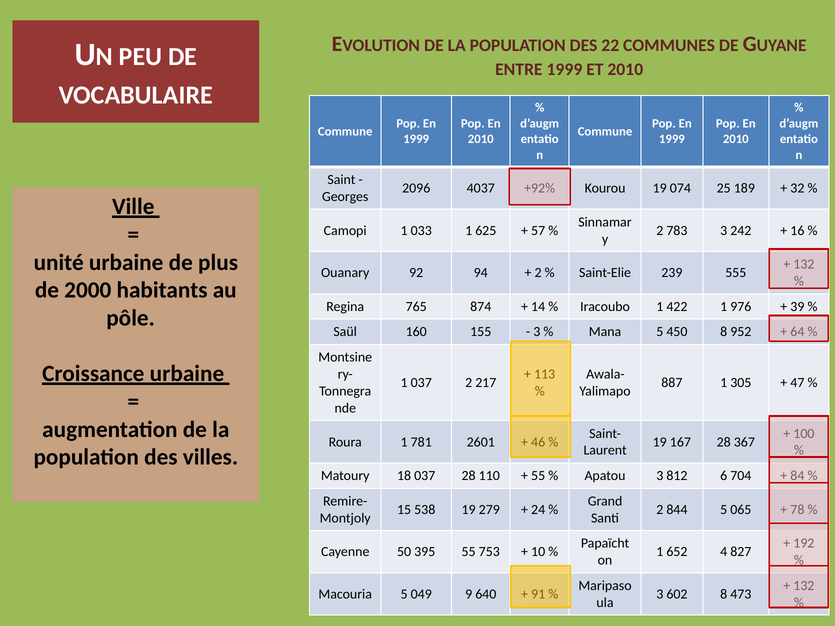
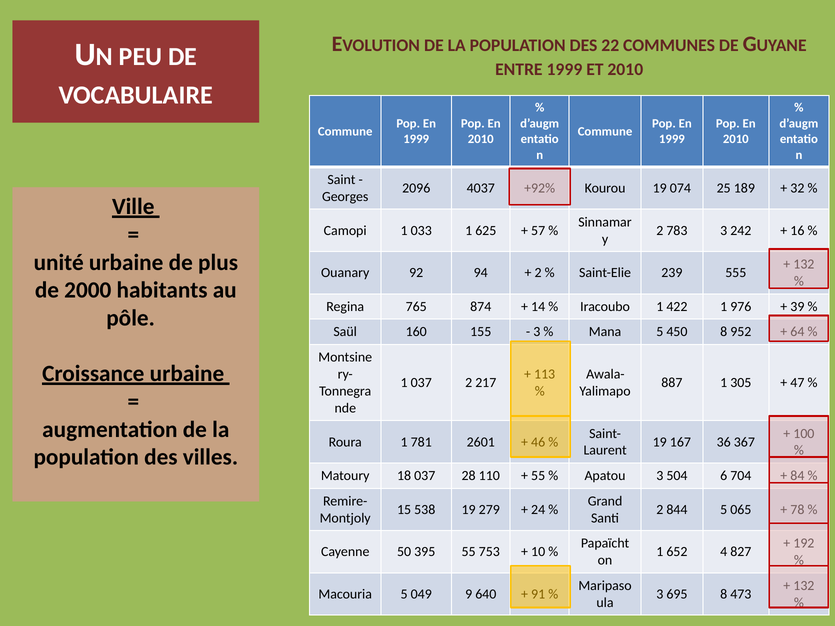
167 28: 28 -> 36
812: 812 -> 504
602: 602 -> 695
